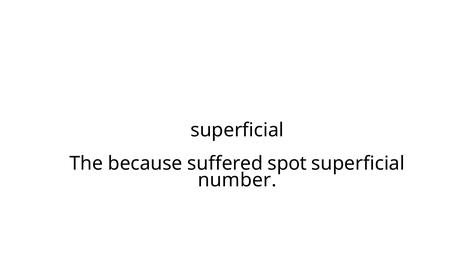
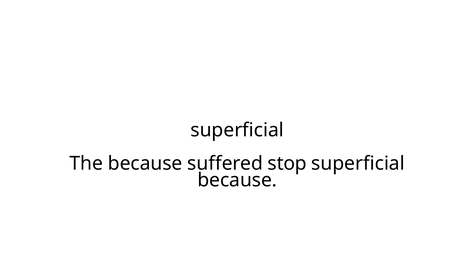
spot: spot -> stop
number at (237, 180): number -> because
